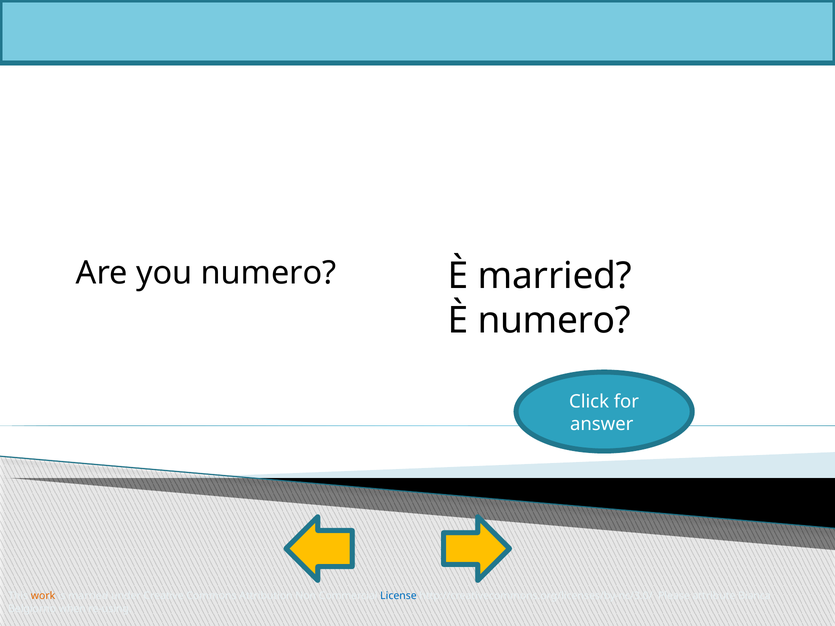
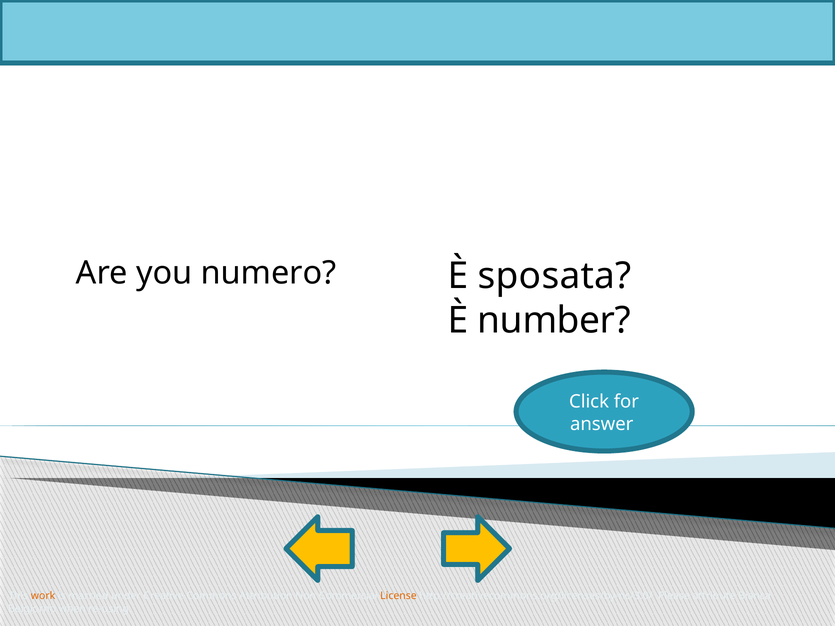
È married: married -> sposata
È numero: numero -> number
License colour: blue -> orange
